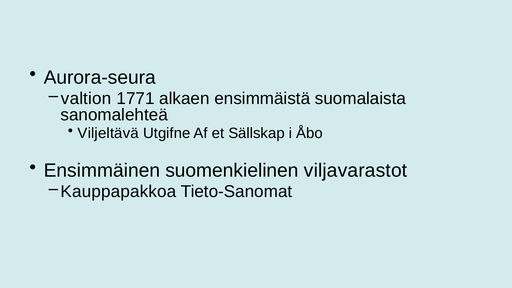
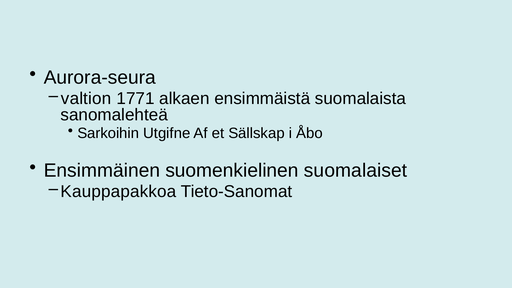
Viljeltävä: Viljeltävä -> Sarkoihin
viljavarastot: viljavarastot -> suomalaiset
